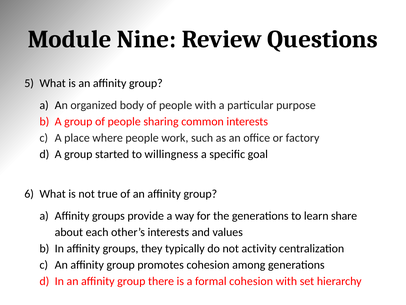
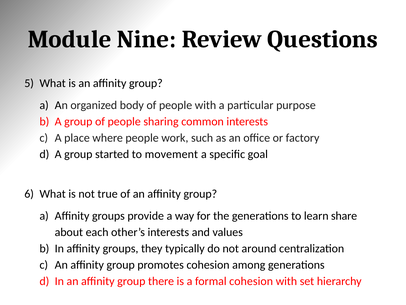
willingness: willingness -> movement
activity: activity -> around
